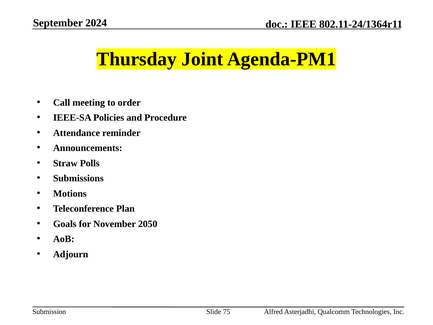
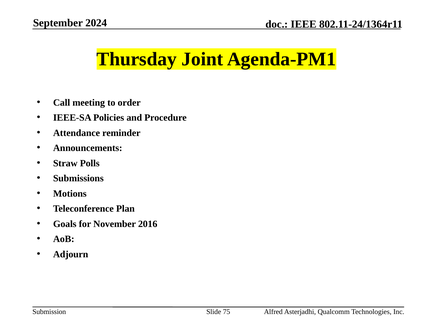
2050: 2050 -> 2016
